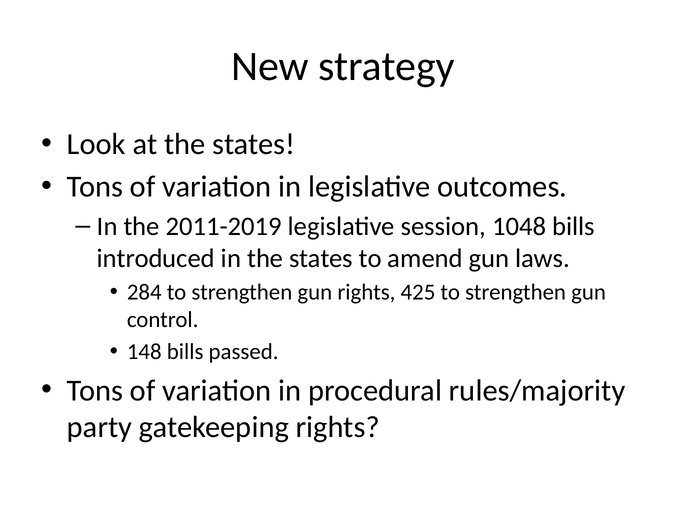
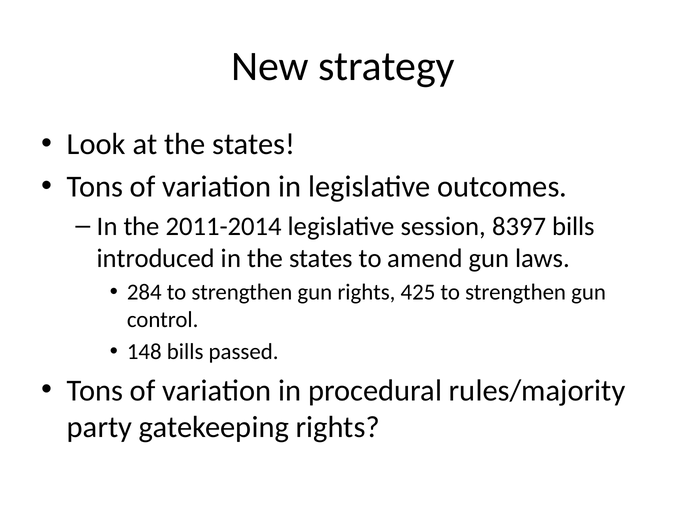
2011-2019: 2011-2019 -> 2011-2014
1048: 1048 -> 8397
